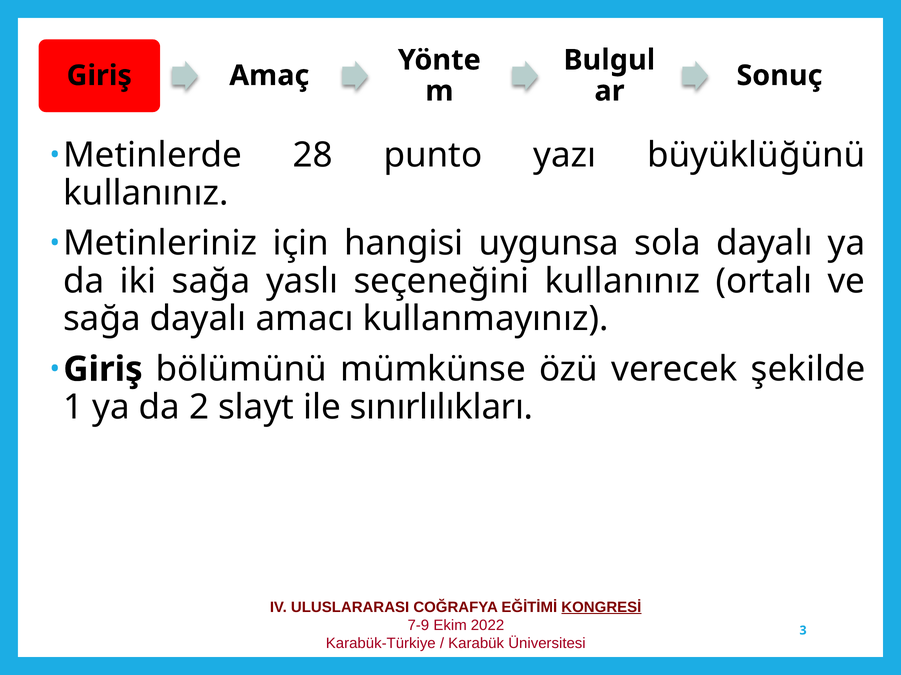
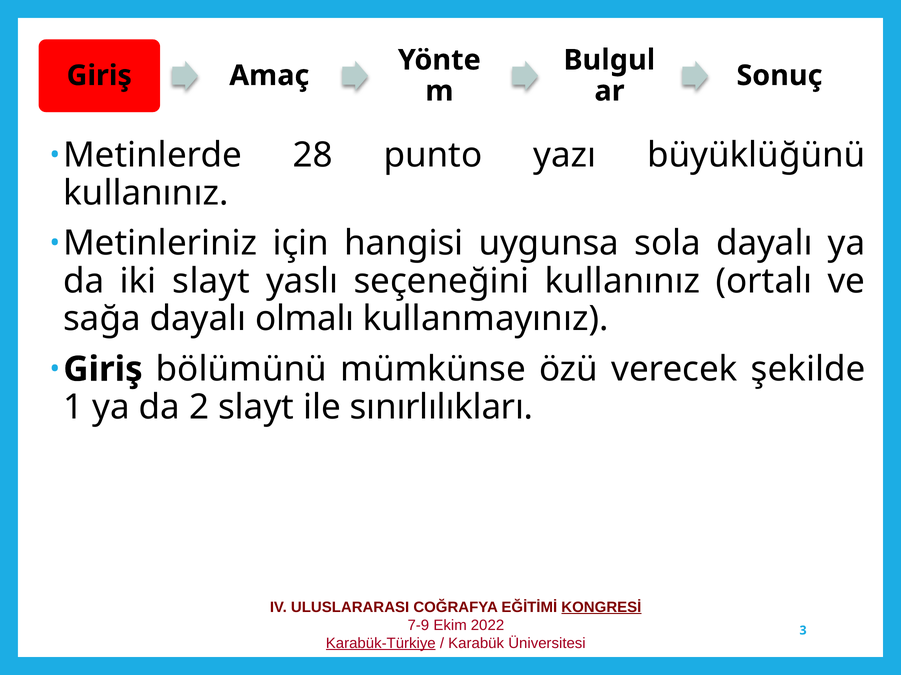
iki sağa: sağa -> slayt
amacı: amacı -> olmalı
Karabük-Türkiye underline: none -> present
